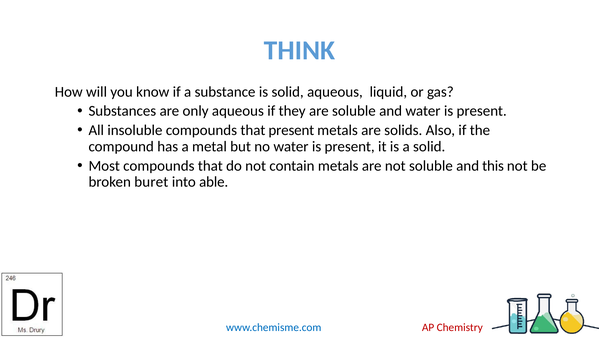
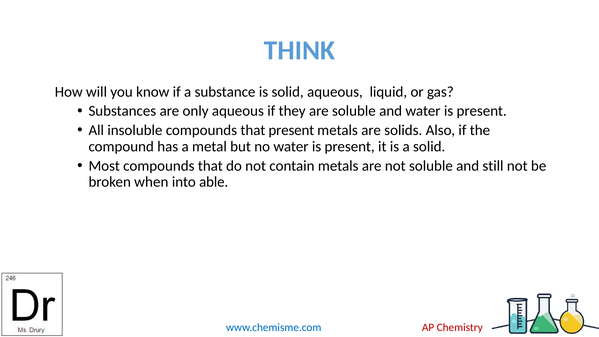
this: this -> still
buret: buret -> when
